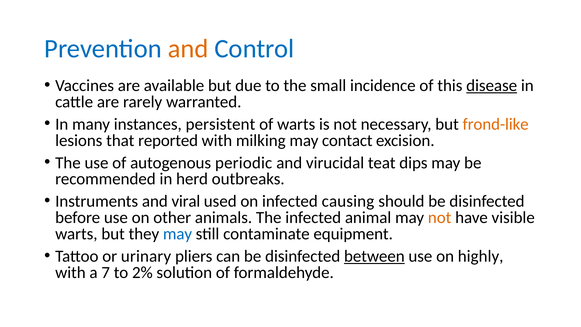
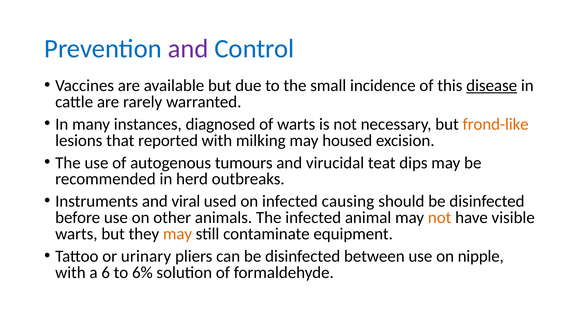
and at (188, 49) colour: orange -> purple
persistent: persistent -> diagnosed
contact: contact -> housed
periodic: periodic -> tumours
may at (178, 234) colour: blue -> orange
between underline: present -> none
highly: highly -> nipple
7: 7 -> 6
2%: 2% -> 6%
